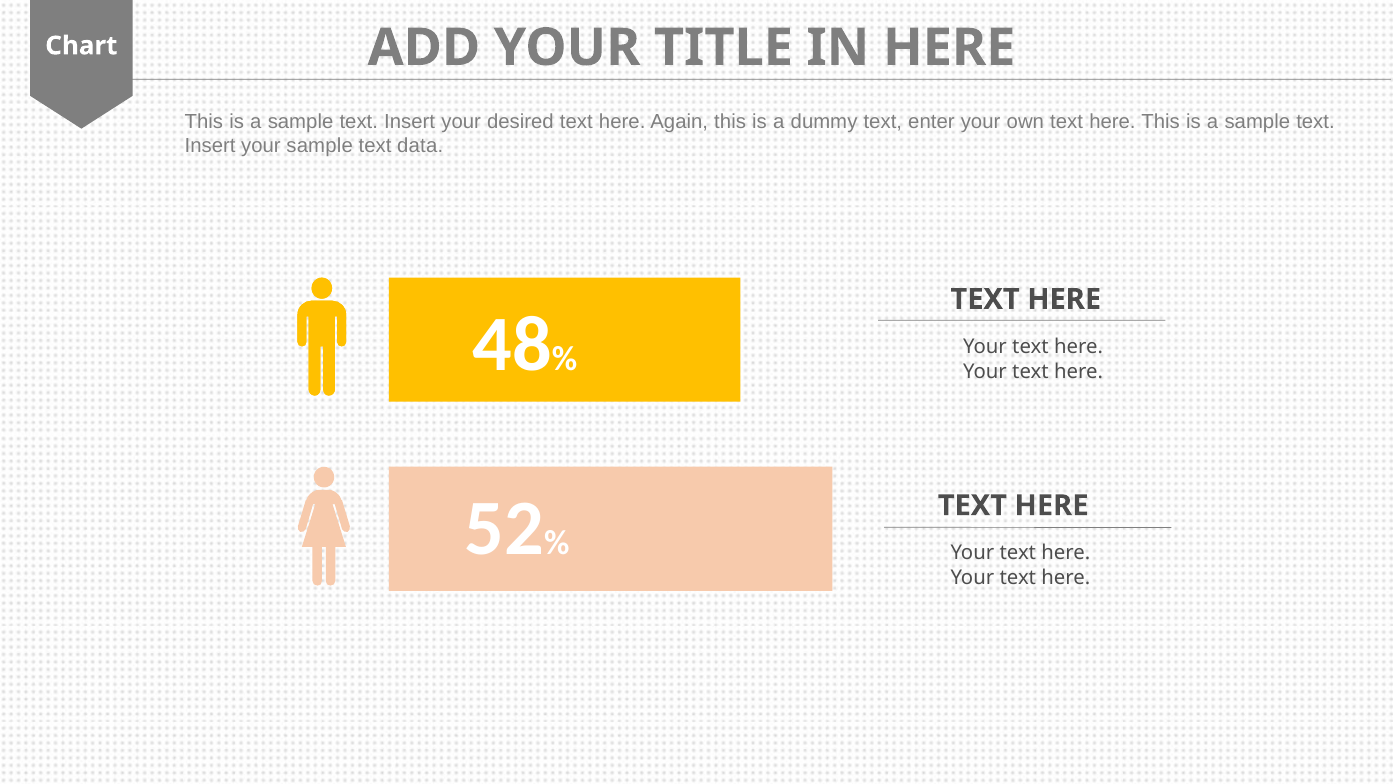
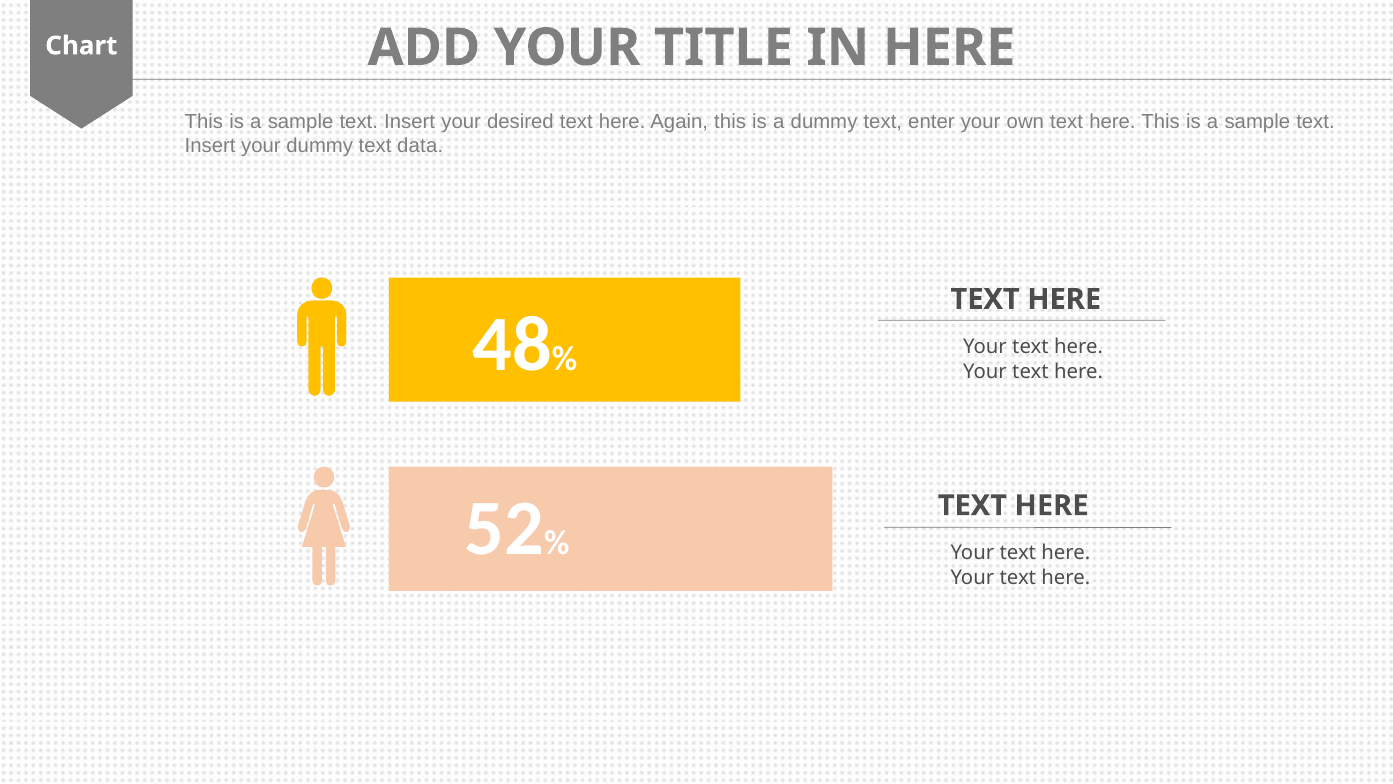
your sample: sample -> dummy
